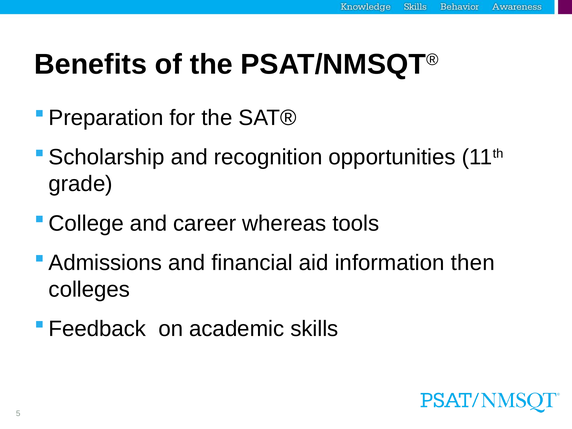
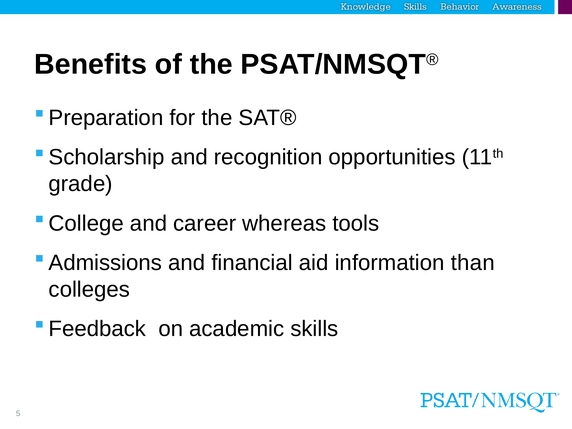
then: then -> than
